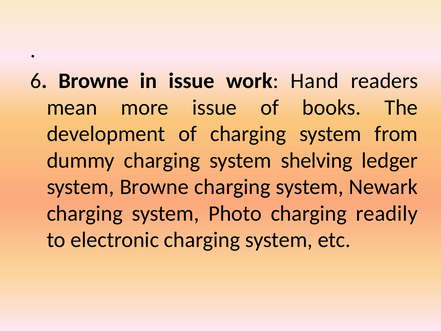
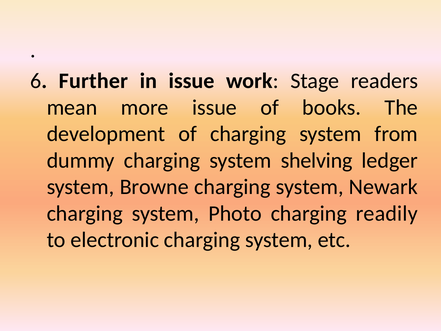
6 Browne: Browne -> Further
Hand: Hand -> Stage
